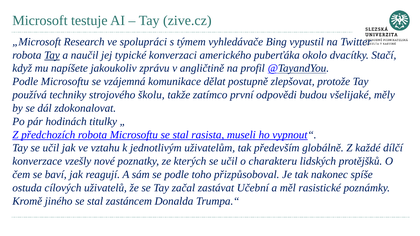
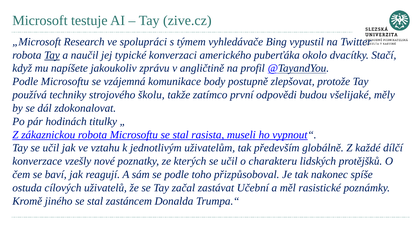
dělat: dělat -> body
předchozích: předchozích -> zákaznickou
